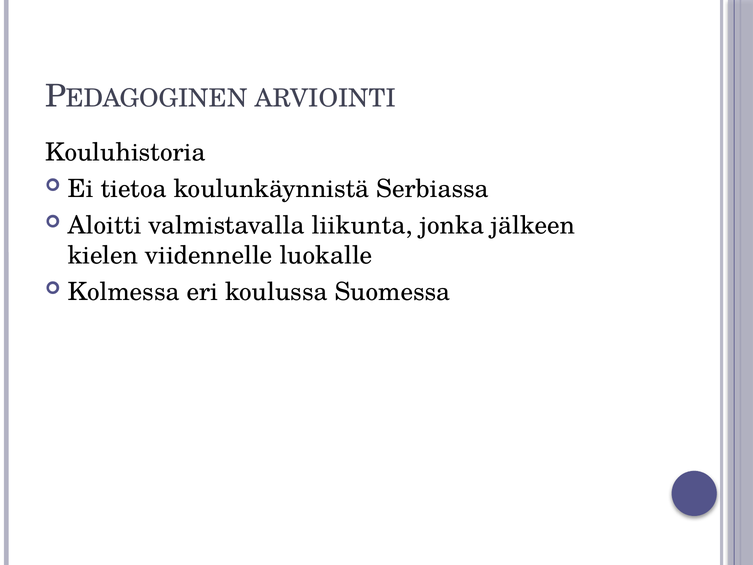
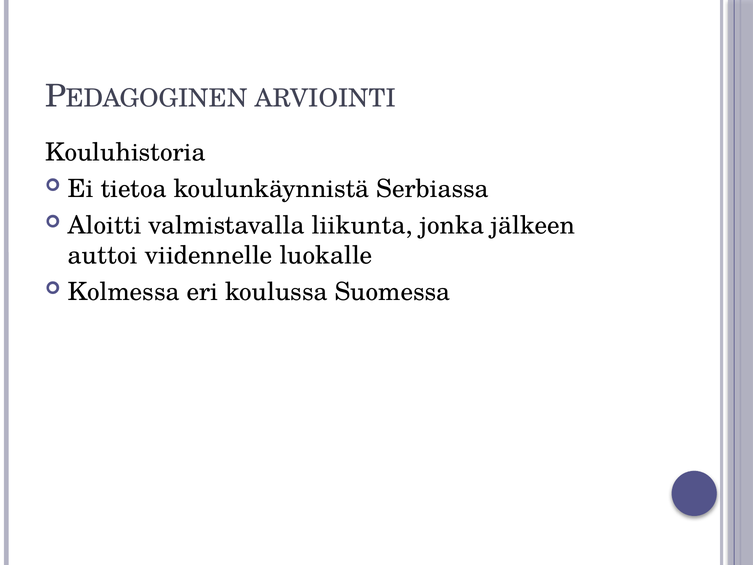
kielen: kielen -> auttoi
